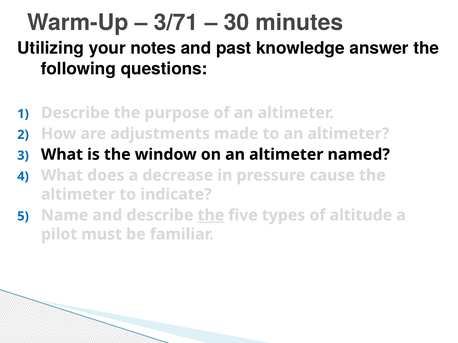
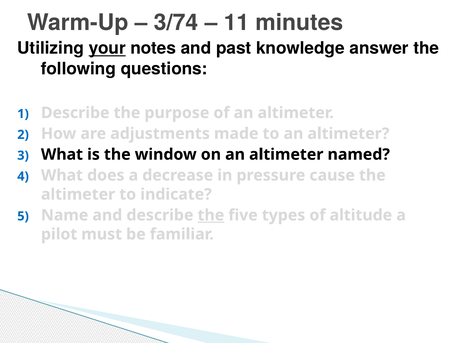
3/71: 3/71 -> 3/74
30: 30 -> 11
your underline: none -> present
